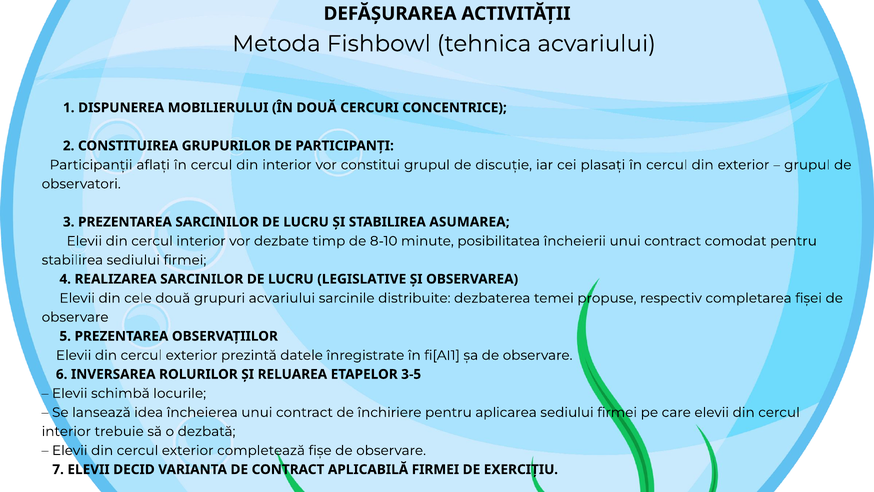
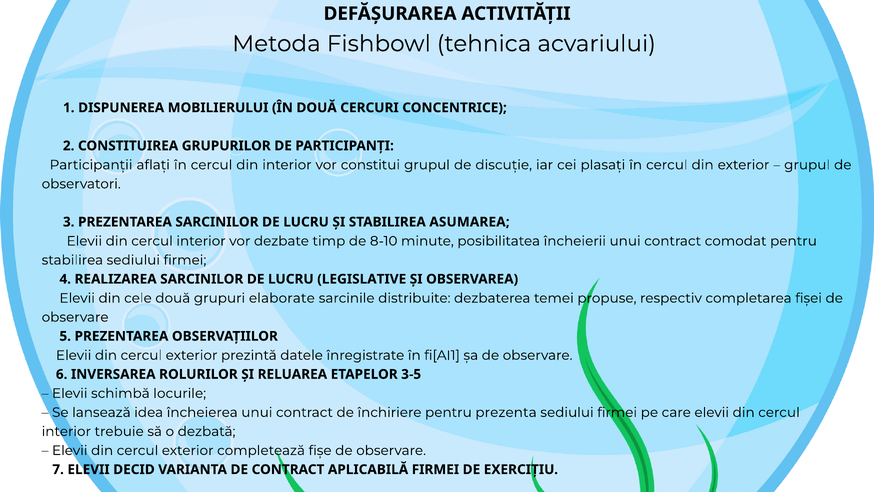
grupuri acvariului: acvariului -> elaborate
aplicarea: aplicarea -> prezenta
